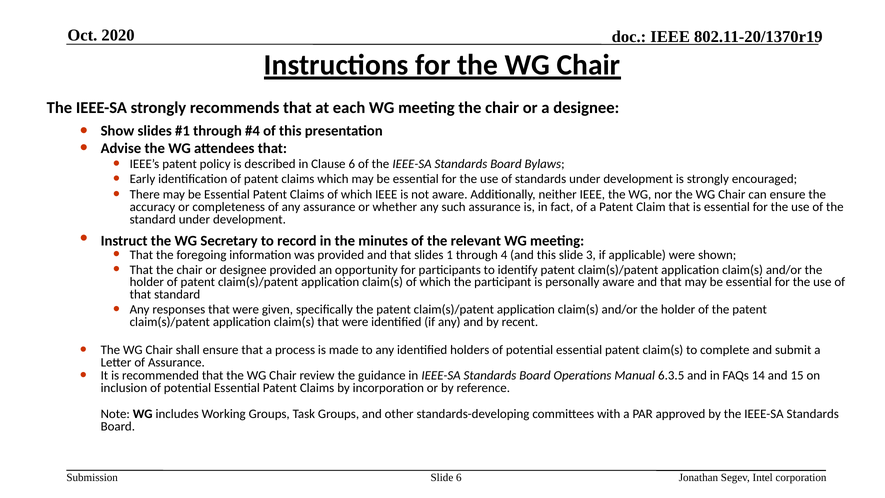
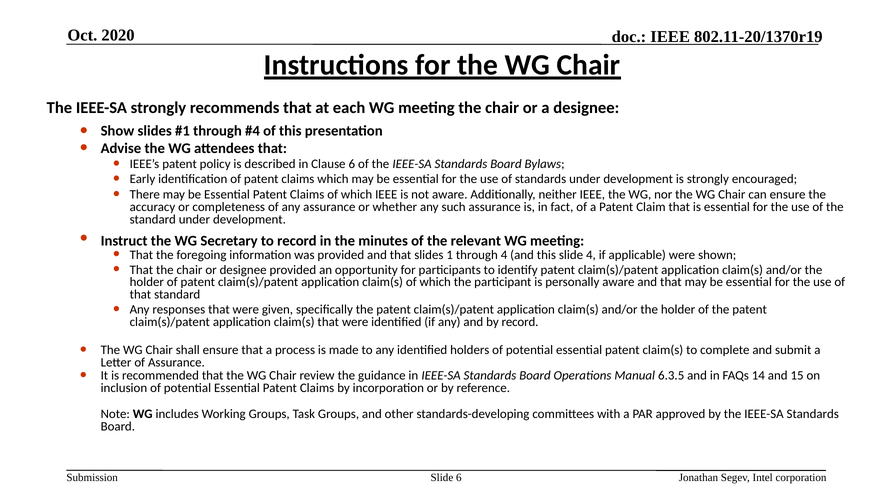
slide 3: 3 -> 4
by recent: recent -> record
